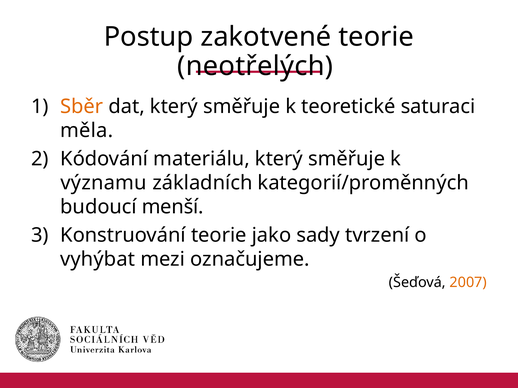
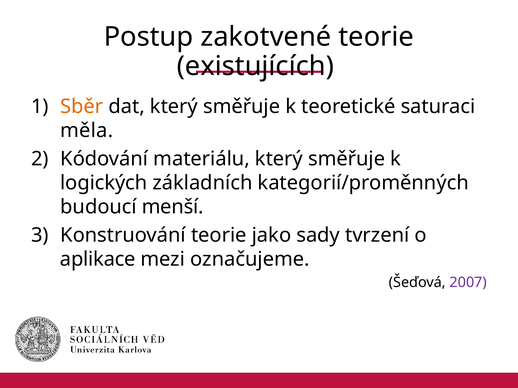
neotřelých: neotřelých -> existujících
významu: významu -> logických
vyhýbat: vyhýbat -> aplikace
2007 colour: orange -> purple
